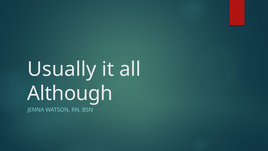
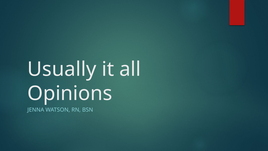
Although: Although -> Opinions
